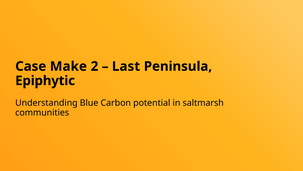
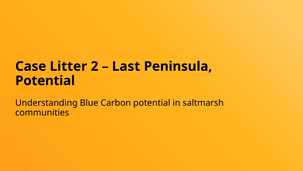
Make: Make -> Litter
Epiphytic at (45, 80): Epiphytic -> Potential
